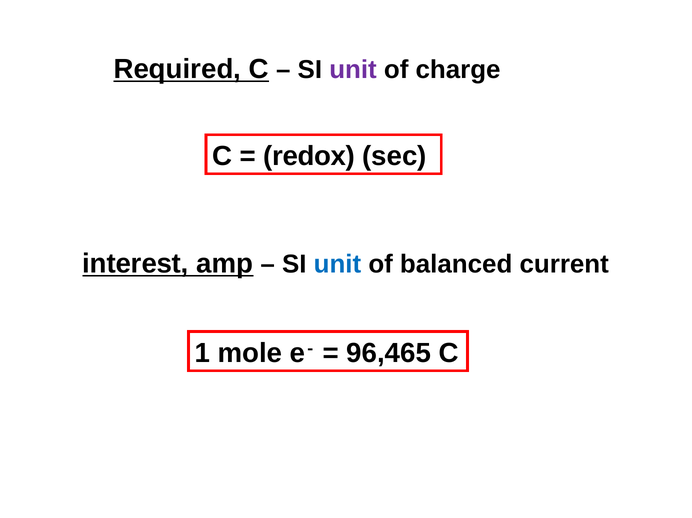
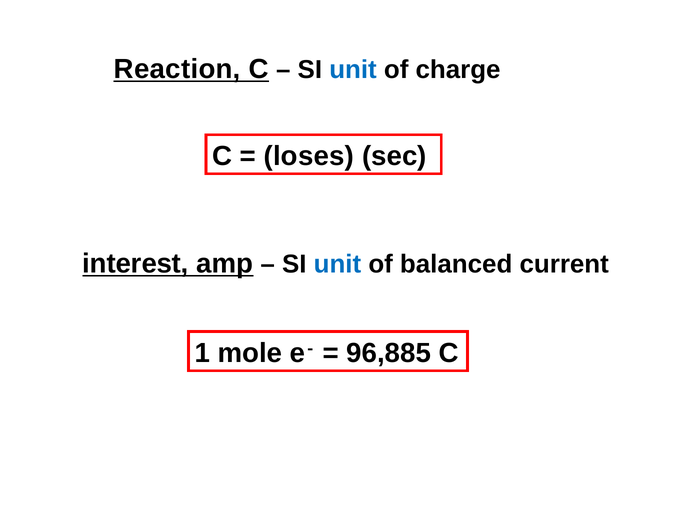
Required: Required -> Reaction
unit at (353, 70) colour: purple -> blue
redox: redox -> loses
96,465: 96,465 -> 96,885
